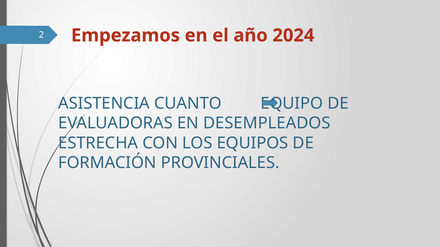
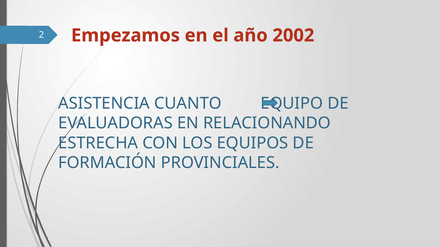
2024: 2024 -> 2002
DESEMPLEADOS: DESEMPLEADOS -> RELACIONANDO
